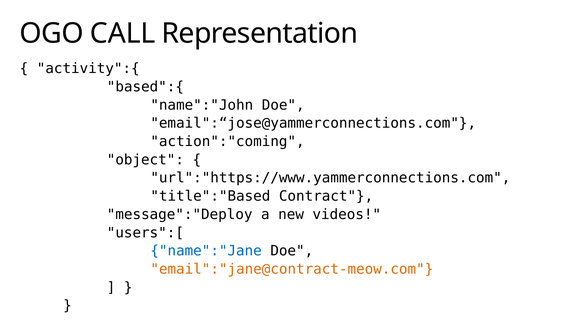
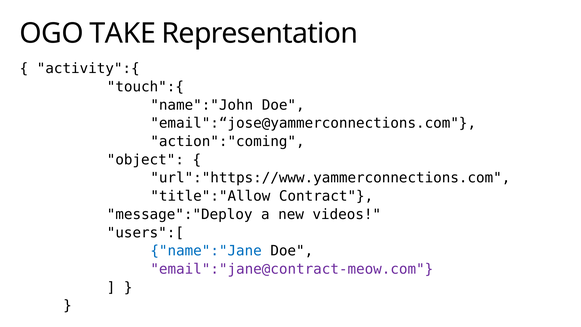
CALL: CALL -> TAKE
based":{: based":{ -> touch":{
title":"Based: title":"Based -> title":"Allow
email":"jane@contract-meow.com colour: orange -> purple
